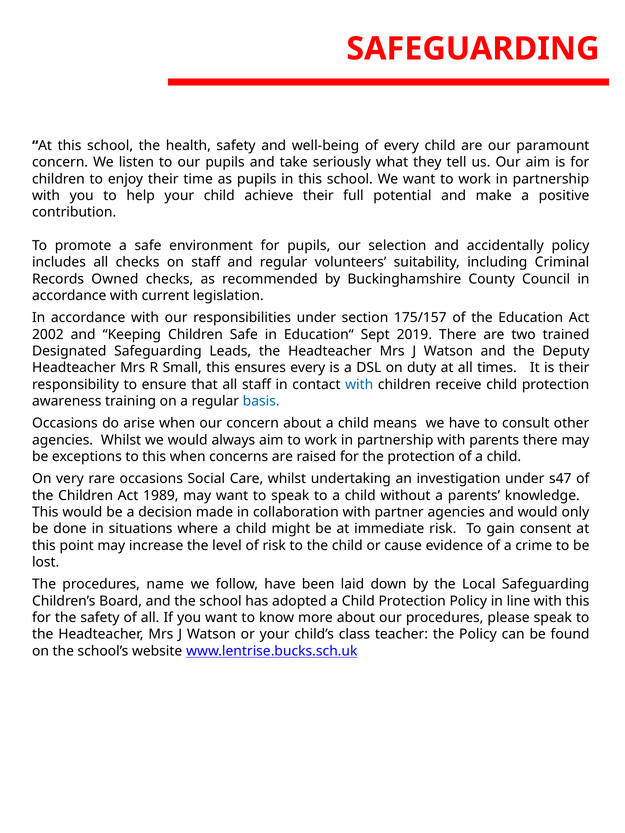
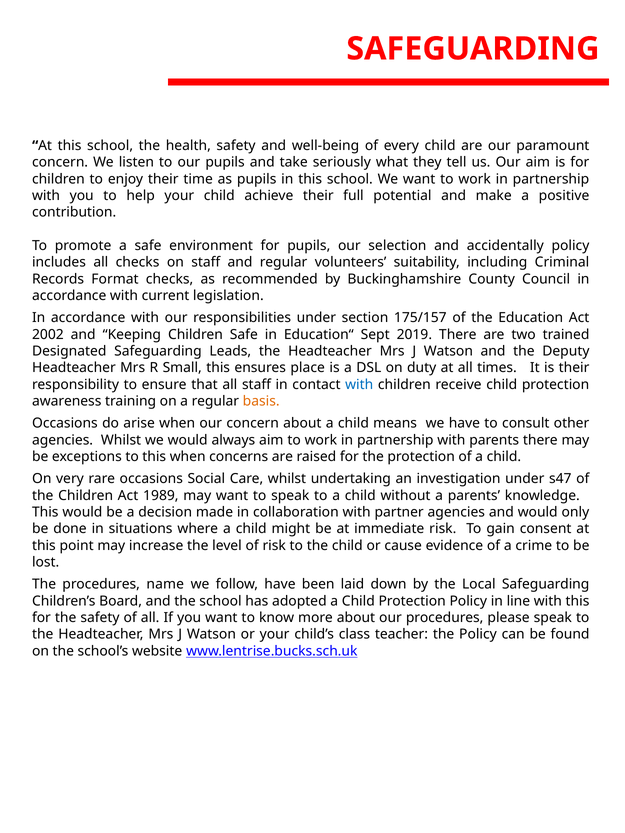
Owned: Owned -> Format
ensures every: every -> place
basis colour: blue -> orange
